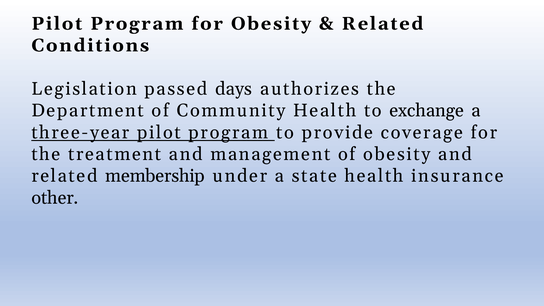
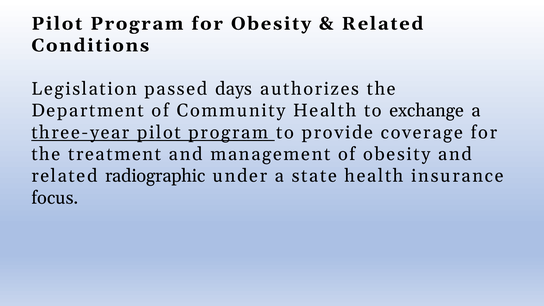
membership: membership -> radiographic
other: other -> focus
